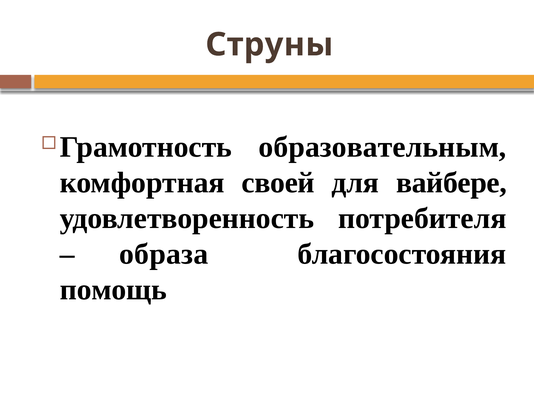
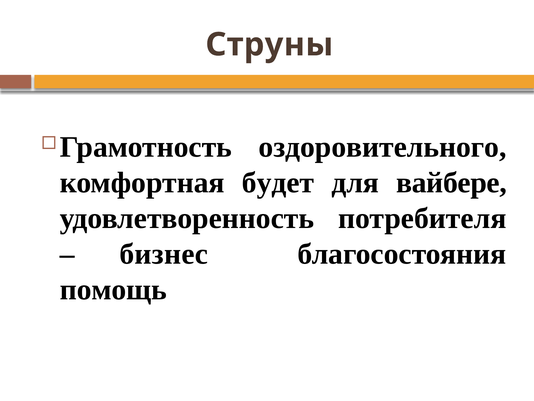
образовательным: образовательным -> оздоровительного
своей: своей -> будет
образа: образа -> бизнес
